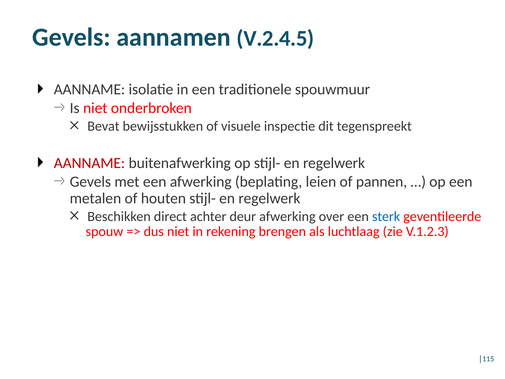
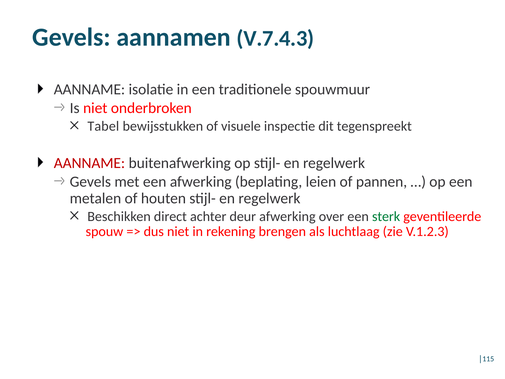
V.2.4.5: V.2.4.5 -> V.7.4.3
Bevat: Bevat -> Tabel
sterk colour: blue -> green
